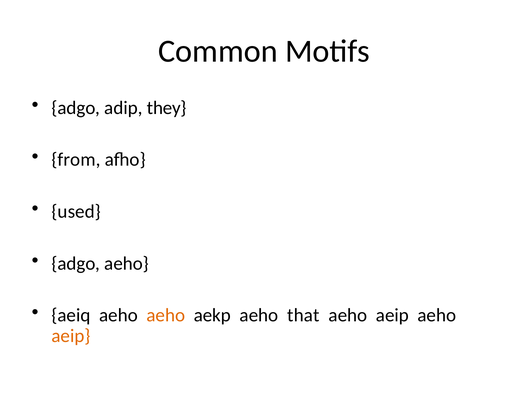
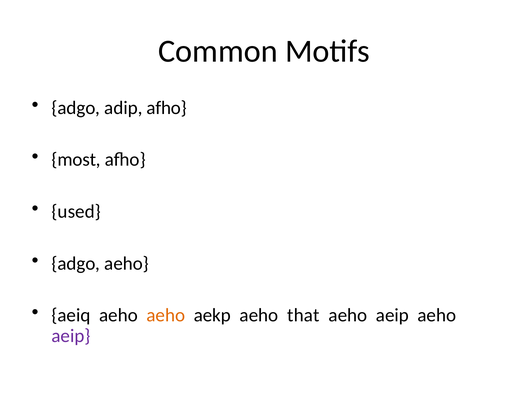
adip they: they -> afho
from: from -> most
aeip at (71, 336) colour: orange -> purple
